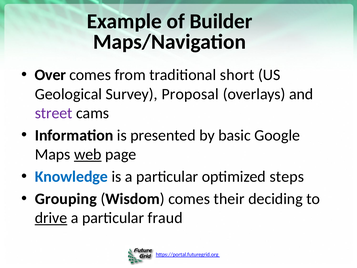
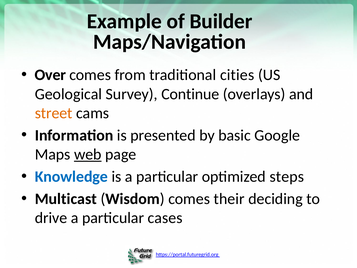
short: short -> cities
Proposal: Proposal -> Continue
street colour: purple -> orange
Grouping: Grouping -> Multicast
drive underline: present -> none
fraud: fraud -> cases
